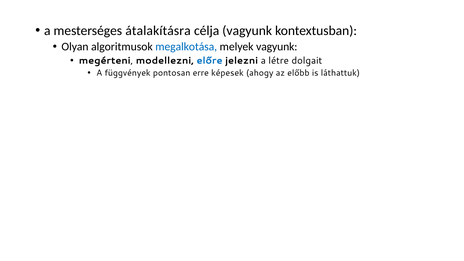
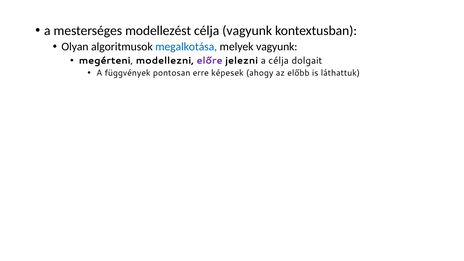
átalakításra: átalakításra -> modellezést
előre colour: blue -> purple
a létre: létre -> célja
